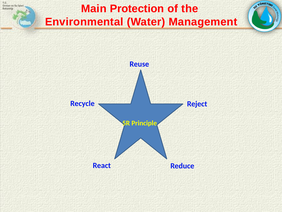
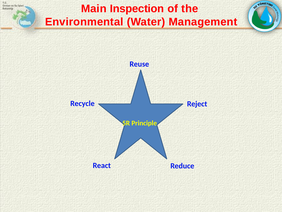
Protection: Protection -> Inspection
